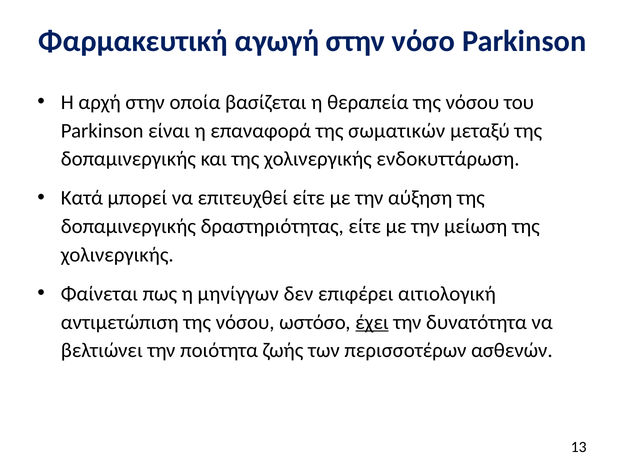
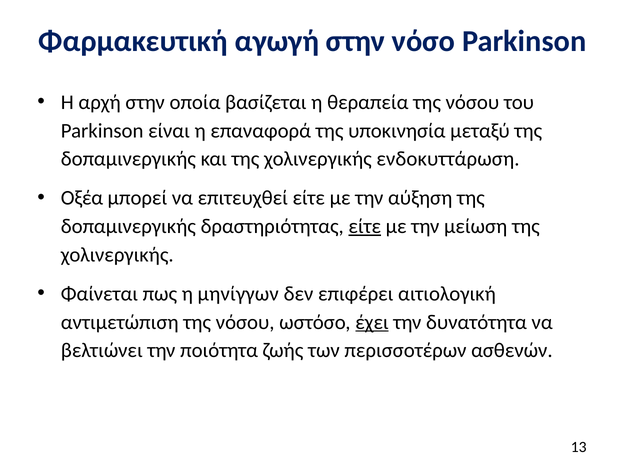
σωματικών: σωματικών -> υποκινησία
Κατά: Κατά -> Οξέα
είτε at (365, 226) underline: none -> present
